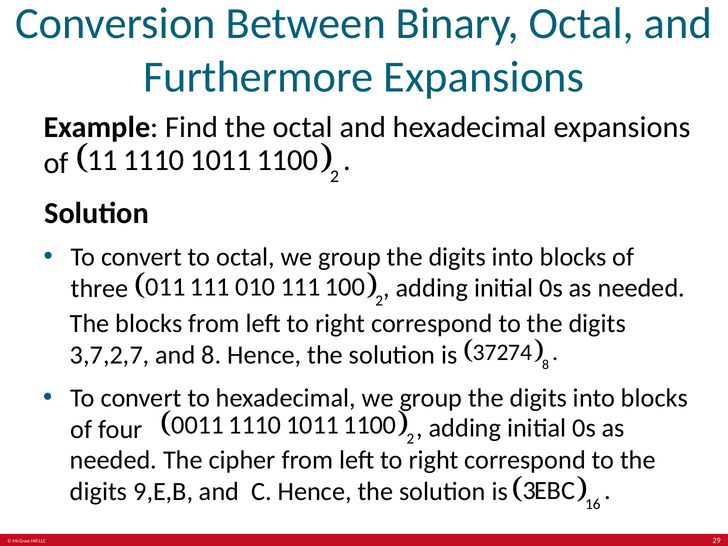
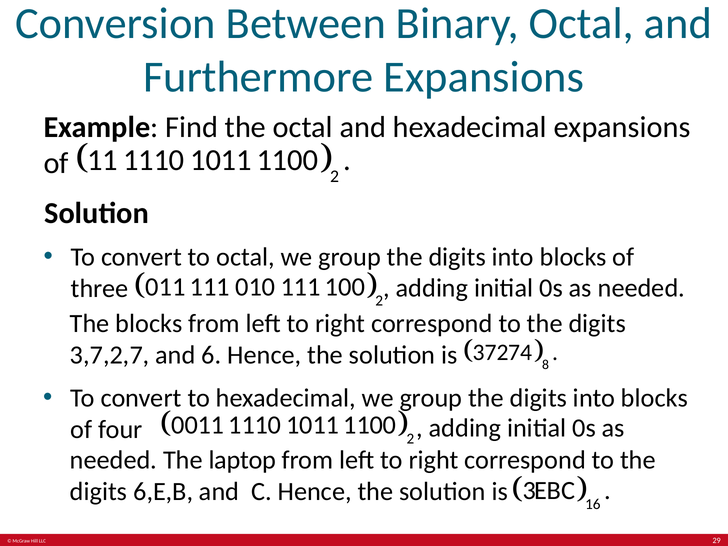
and 8: 8 -> 6
cipher: cipher -> laptop
9,E,B: 9,E,B -> 6,E,B
